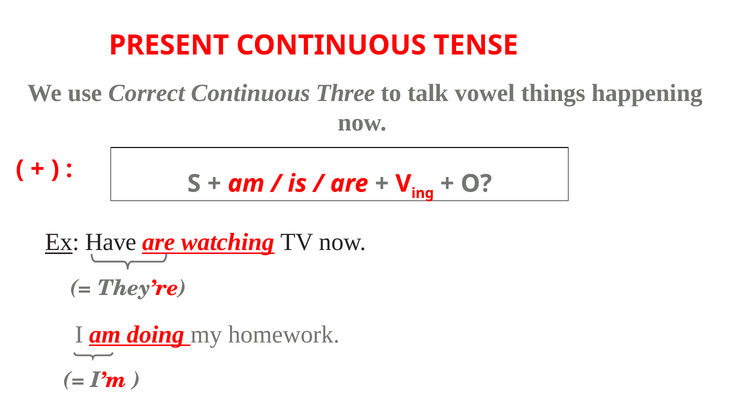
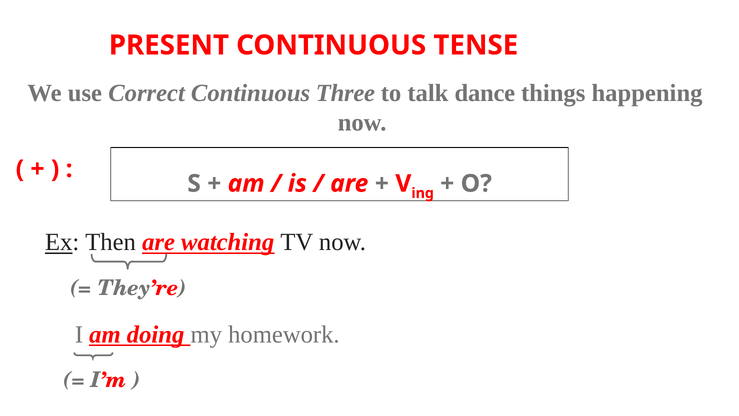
vowel: vowel -> dance
Have: Have -> Then
